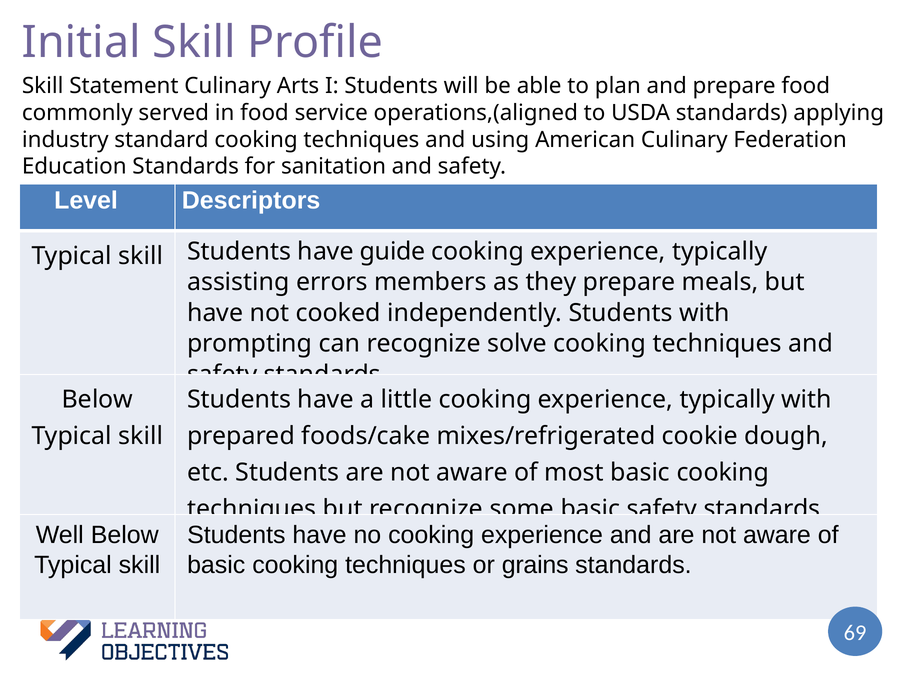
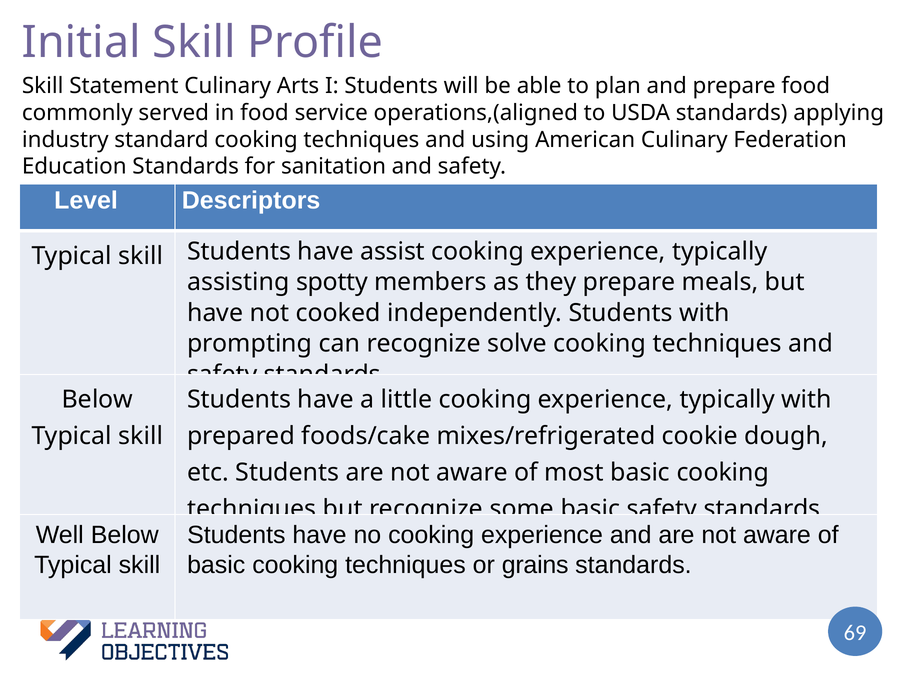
guide: guide -> assist
errors: errors -> spotty
